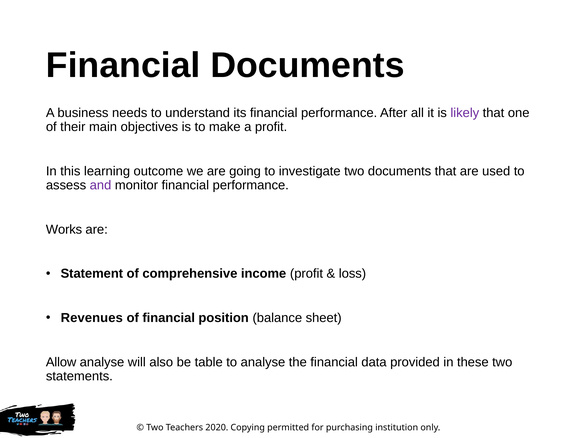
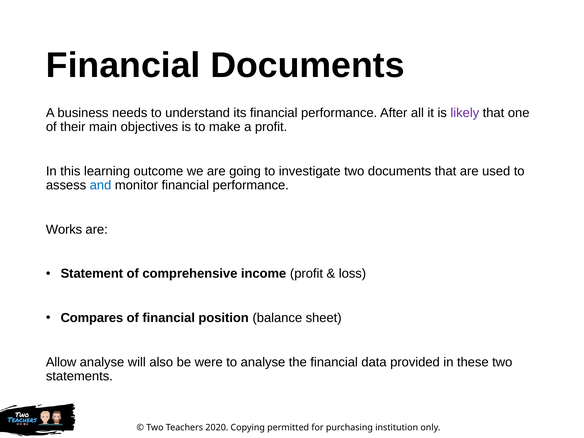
and colour: purple -> blue
Revenues: Revenues -> Compares
table: table -> were
